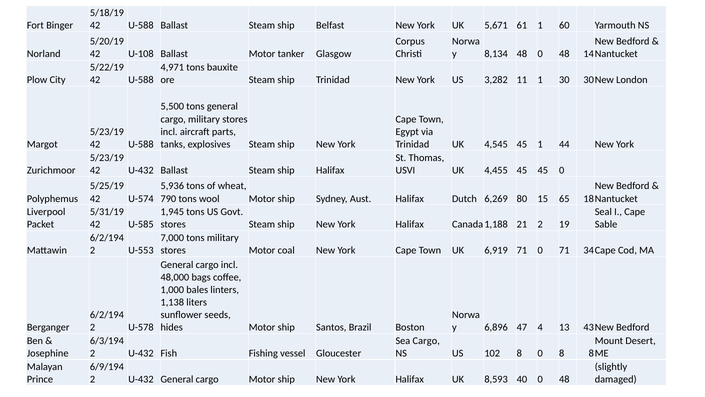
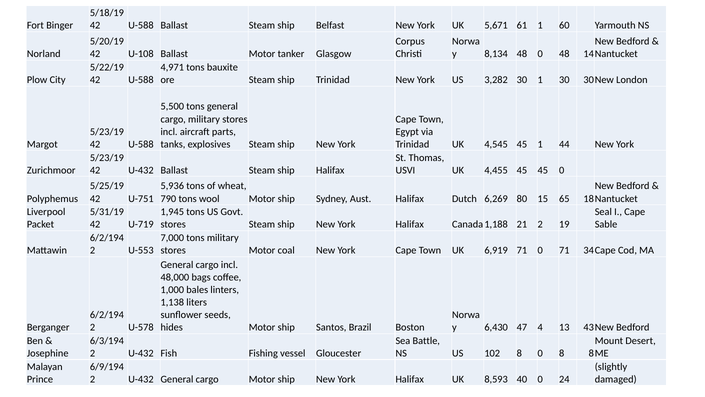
3,282 11: 11 -> 30
U-574: U-574 -> U-751
U-585: U-585 -> U-719
6,896: 6,896 -> 6,430
Sea Cargo: Cargo -> Battle
40 0 48: 48 -> 24
